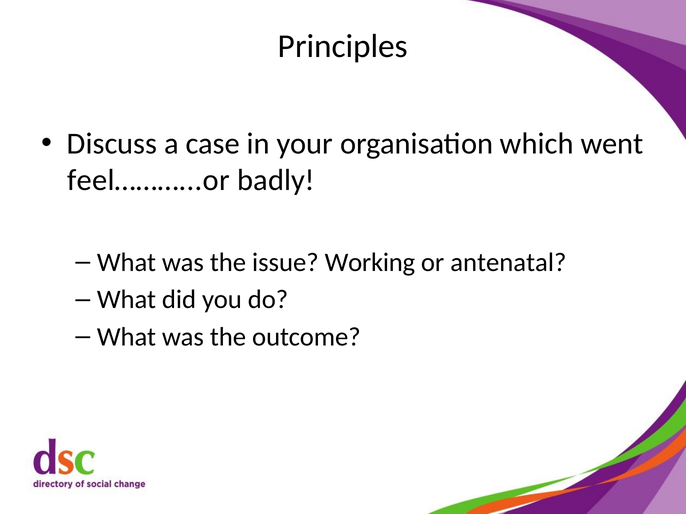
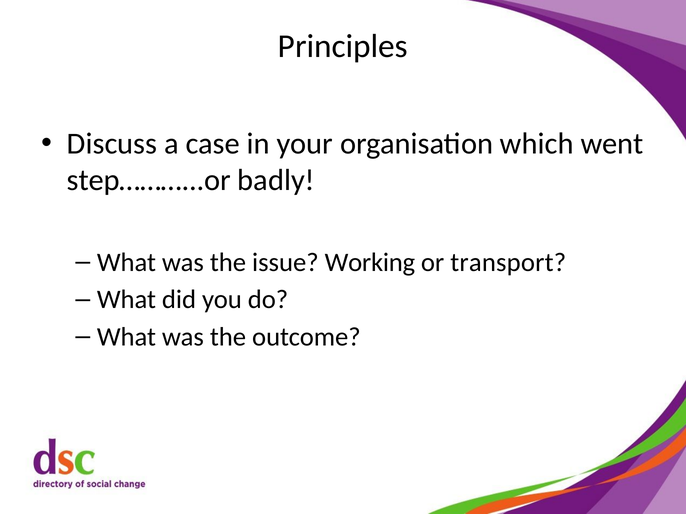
feel………...or: feel………...or -> step………...or
antenatal: antenatal -> transport
